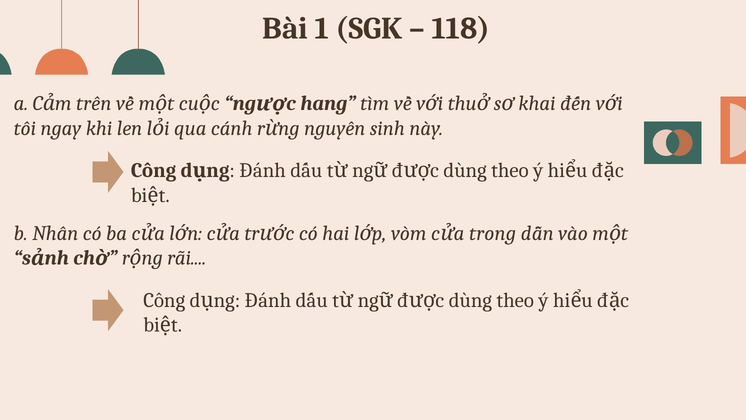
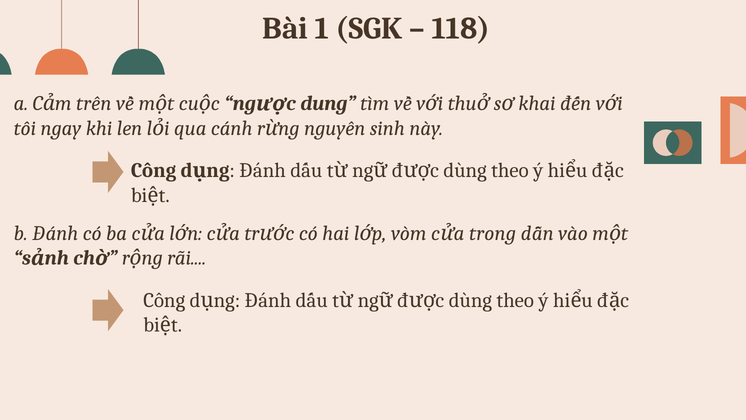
hang: hang -> dung
b Nhấn: Nhấn -> Đánh
